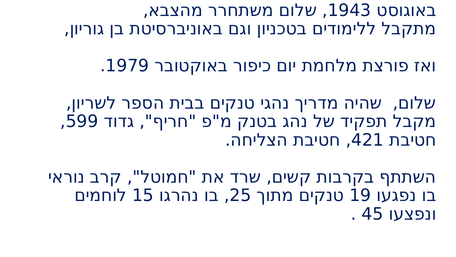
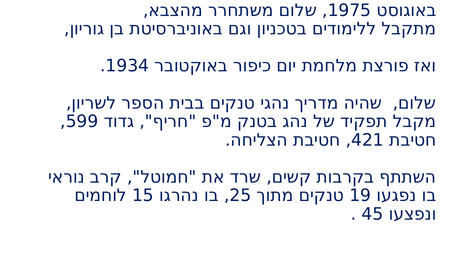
1943: 1943 -> 1975
1979: 1979 -> 1934
